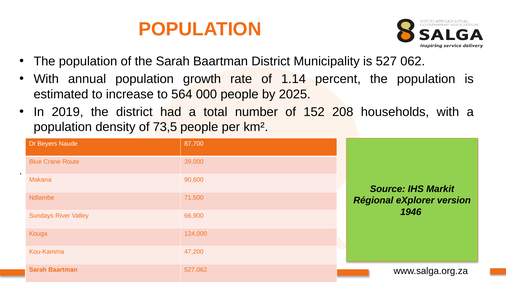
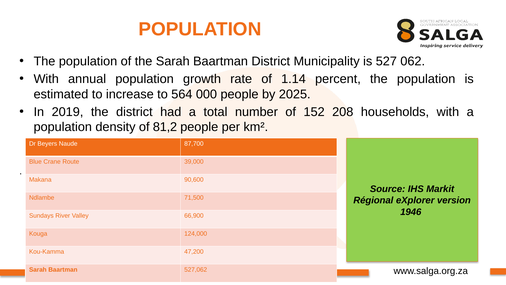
73,5: 73,5 -> 81,2
